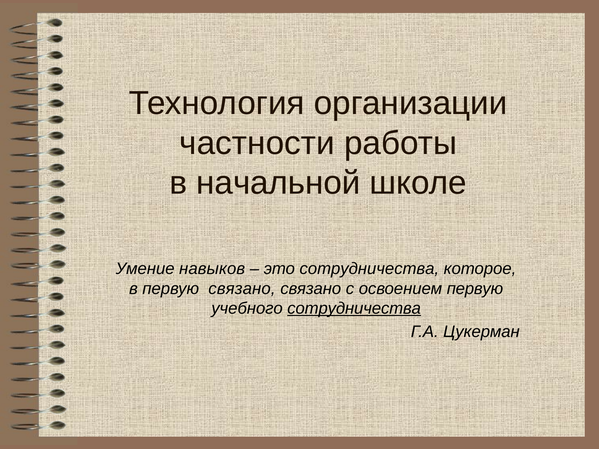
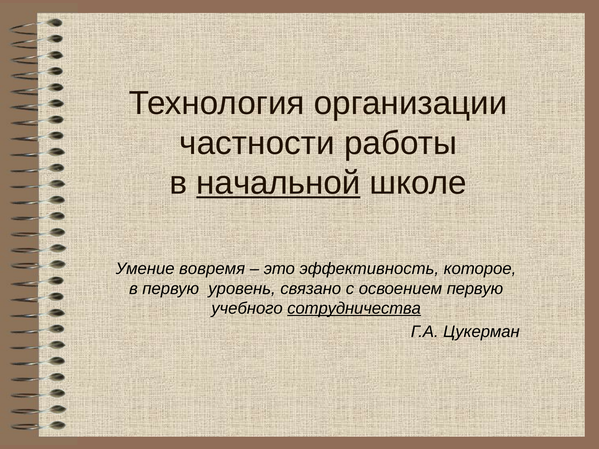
начальной underline: none -> present
навыков: навыков -> вовремя
это сотрудничества: сотрудничества -> эффективность
первую связано: связано -> уровень
